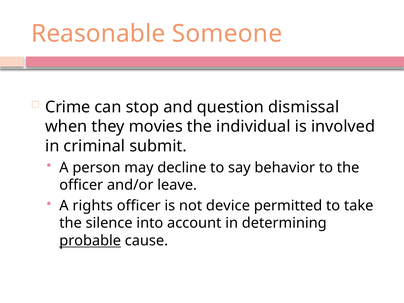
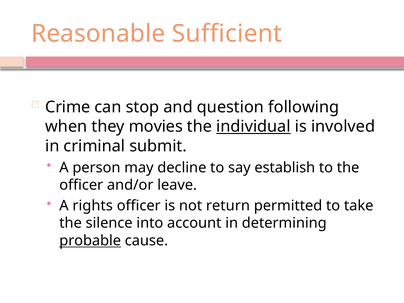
Someone: Someone -> Sufficient
dismissal: dismissal -> following
individual underline: none -> present
behavior: behavior -> establish
device: device -> return
